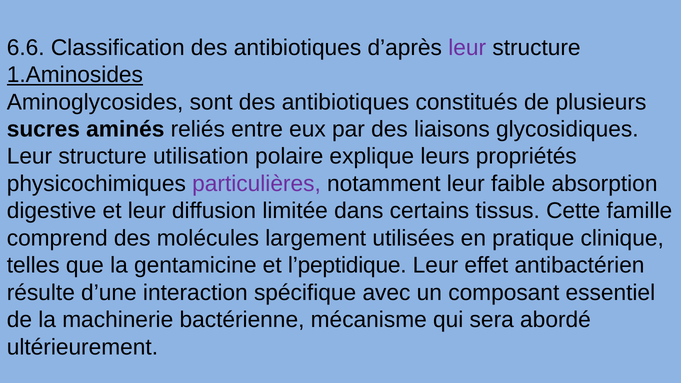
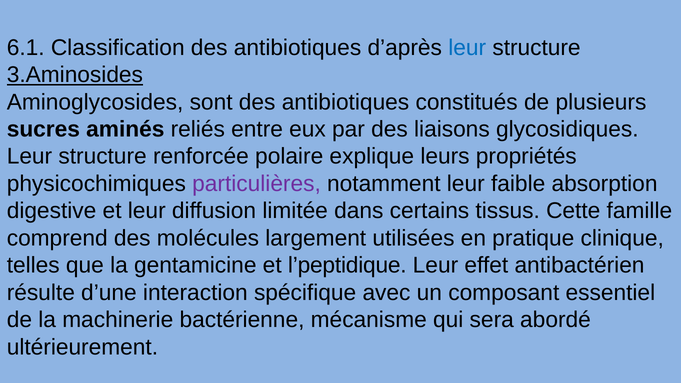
6.6: 6.6 -> 6.1
leur at (467, 48) colour: purple -> blue
1.Aminosides: 1.Aminosides -> 3.Aminosides
utilisation: utilisation -> renforcée
